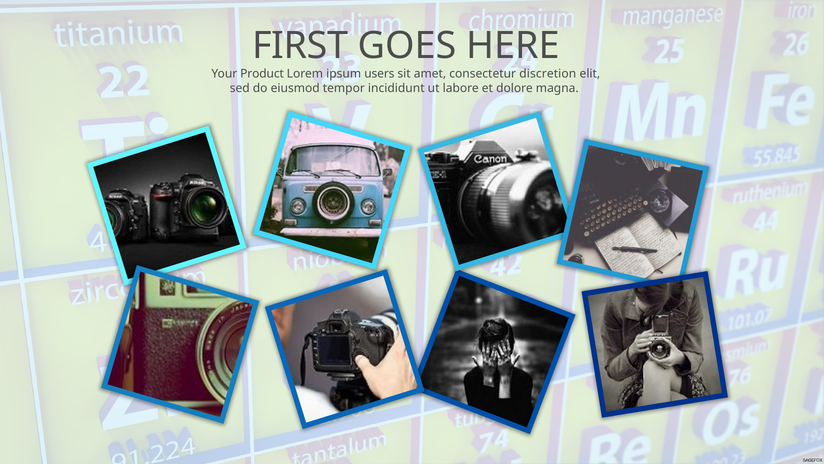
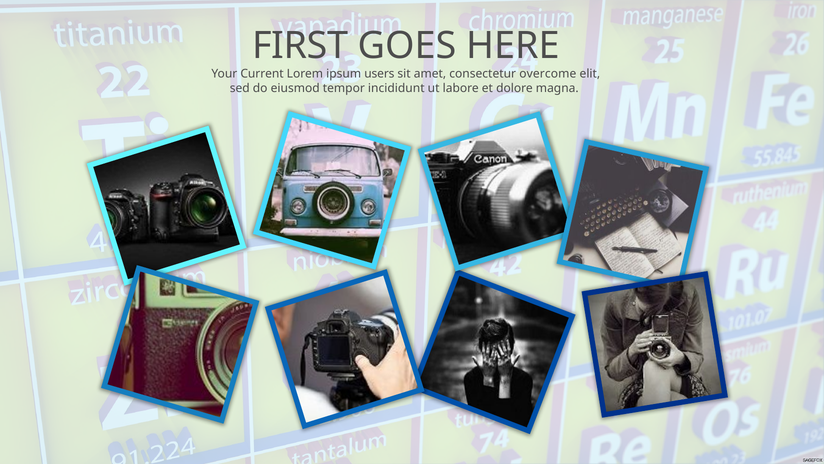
Product: Product -> Current
discretion: discretion -> overcome
